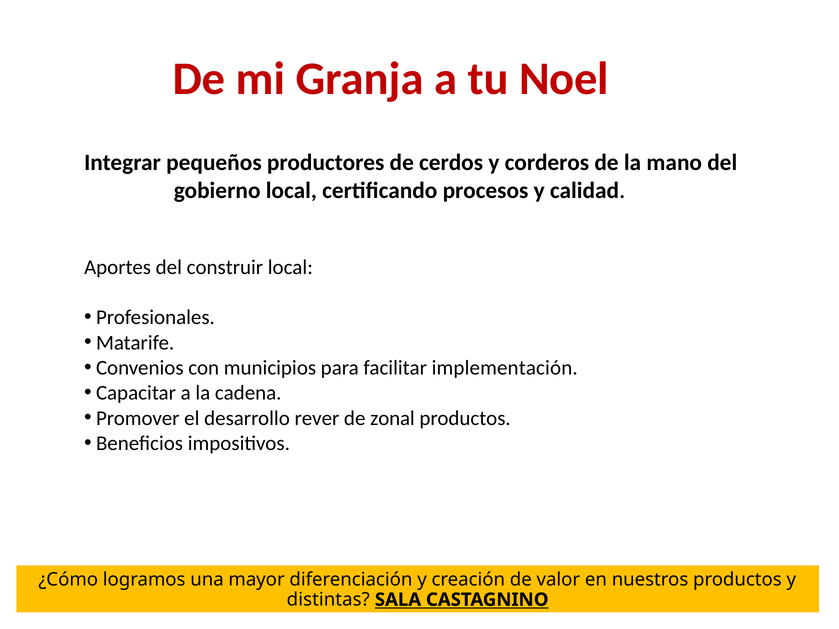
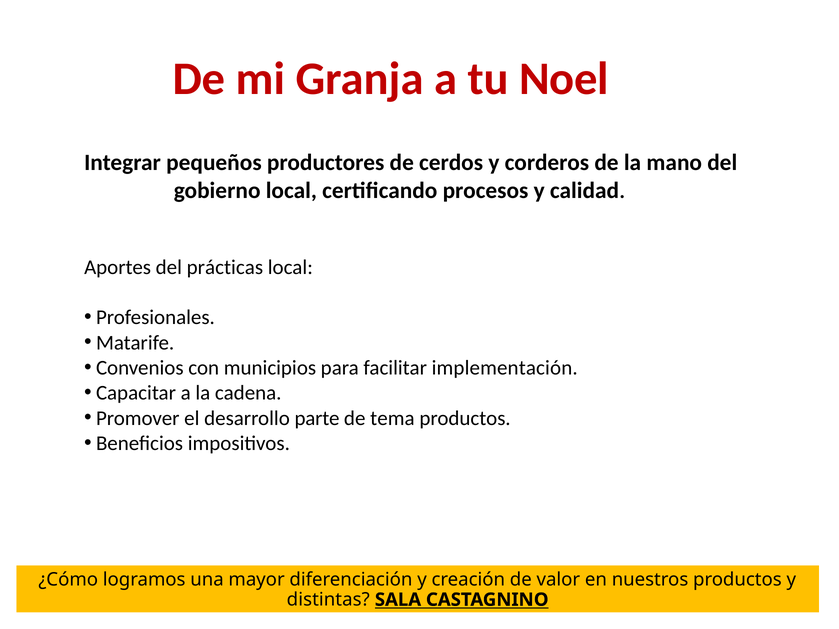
construir: construir -> prácticas
rever: rever -> parte
zonal: zonal -> tema
